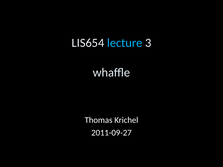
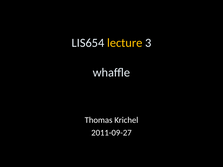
lecture colour: light blue -> yellow
